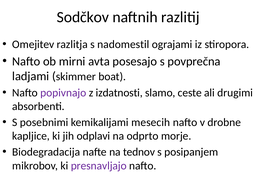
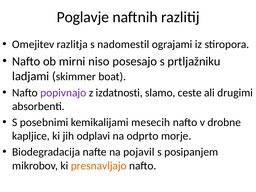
Sodčkov: Sodčkov -> Poglavje
avta: avta -> niso
povprečna: povprečna -> prtljažniku
tednov: tednov -> pojavil
presnavljajo colour: purple -> orange
